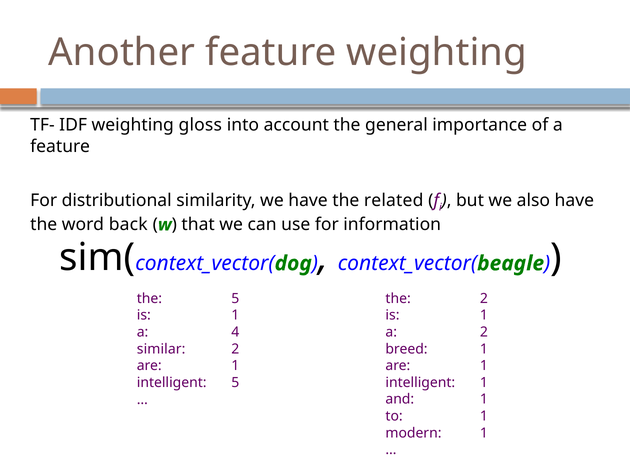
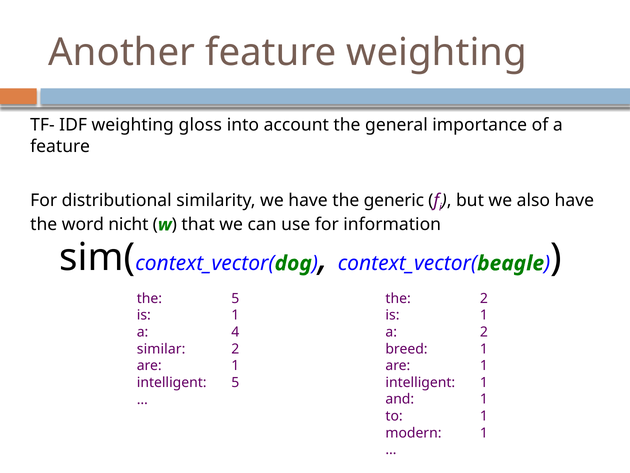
related: related -> generic
back: back -> nicht
